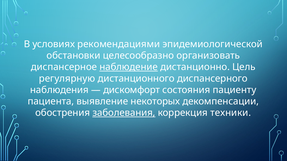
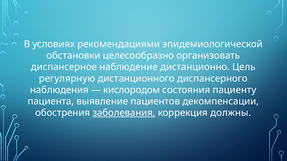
наблюдение underline: present -> none
дискомфорт: дискомфорт -> кислородом
некоторых: некоторых -> пациентов
техники: техники -> должны
